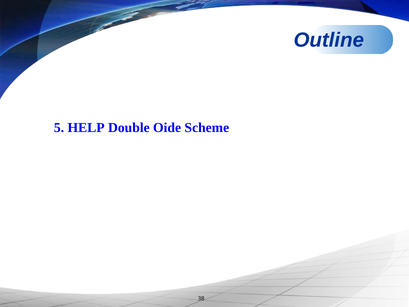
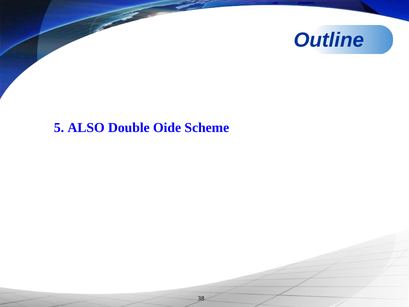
HELP: HELP -> ALSO
